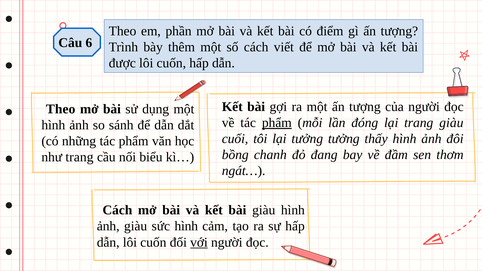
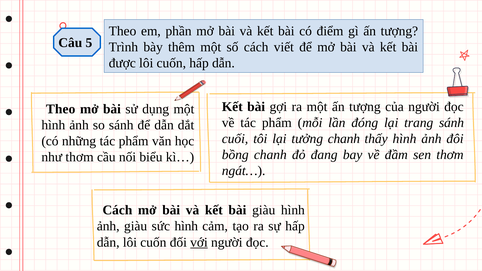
6: 6 -> 5
phẩm at (277, 123) underline: present -> none
trang giàu: giàu -> sánh
tưởng tưởng: tưởng -> chanh
như trang: trang -> thơm
